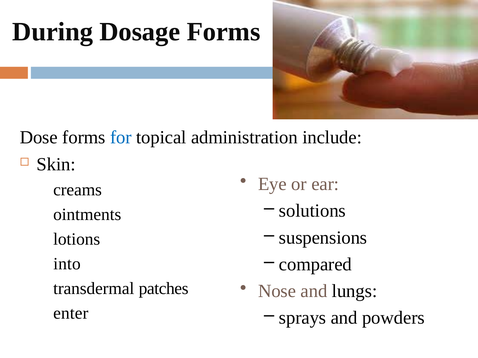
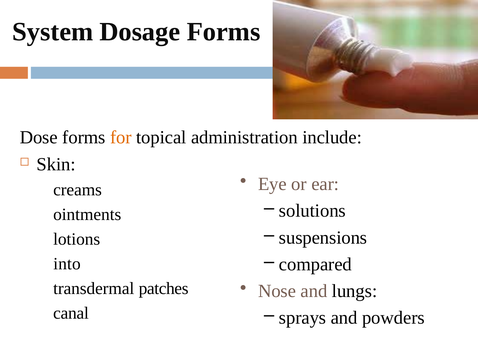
During: During -> System
for colour: blue -> orange
enter: enter -> canal
